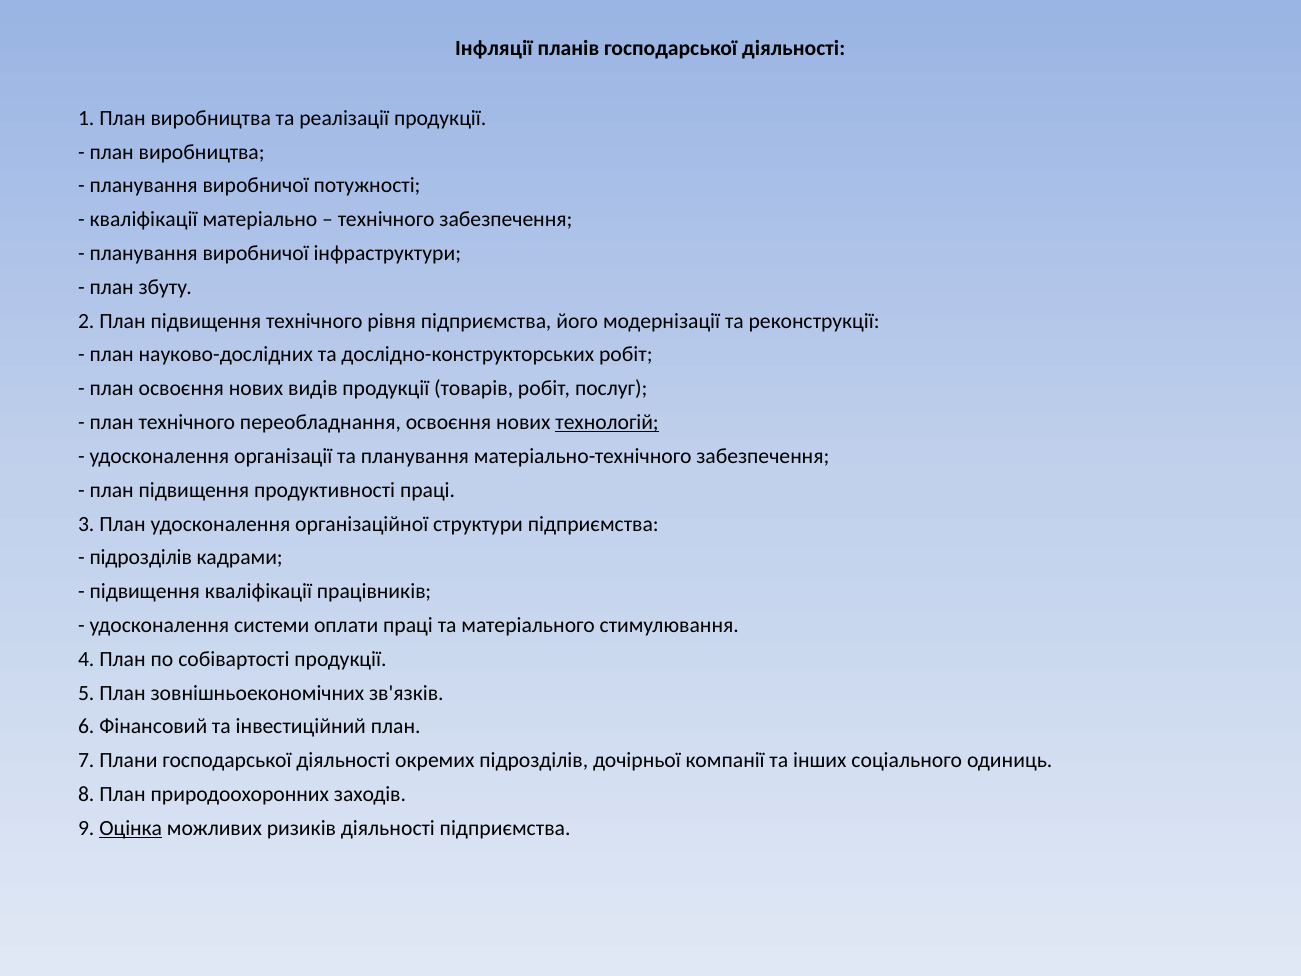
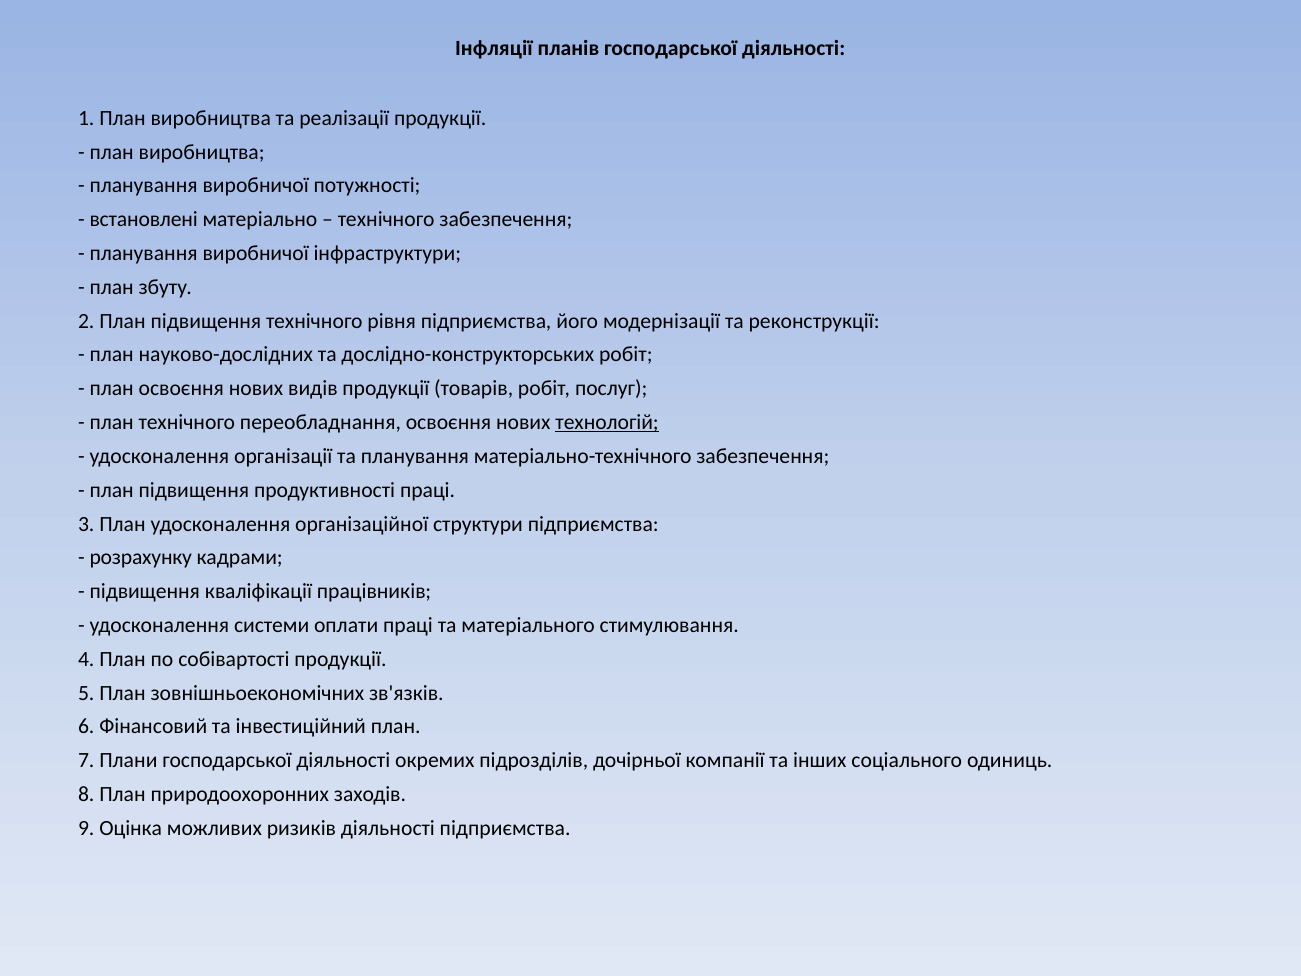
кваліфікації at (144, 220): кваліфікації -> встановлені
підрозділів at (141, 558): підрозділів -> розрахунку
Оцінка underline: present -> none
